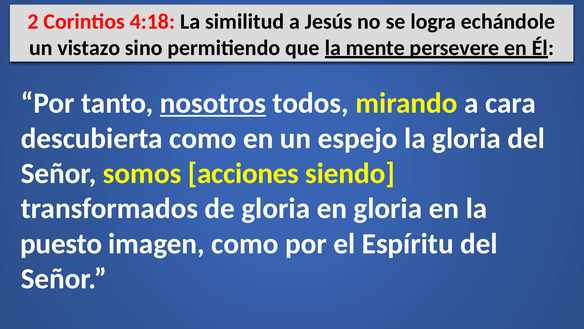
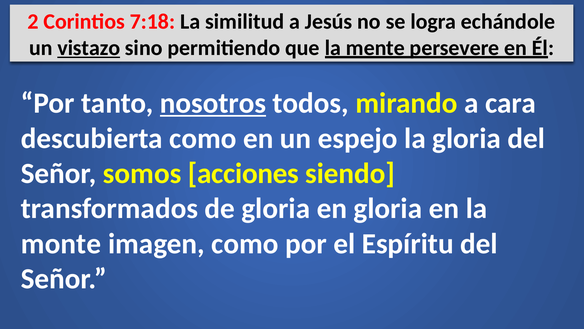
4:18: 4:18 -> 7:18
vistazo underline: none -> present
puesto: puesto -> monte
